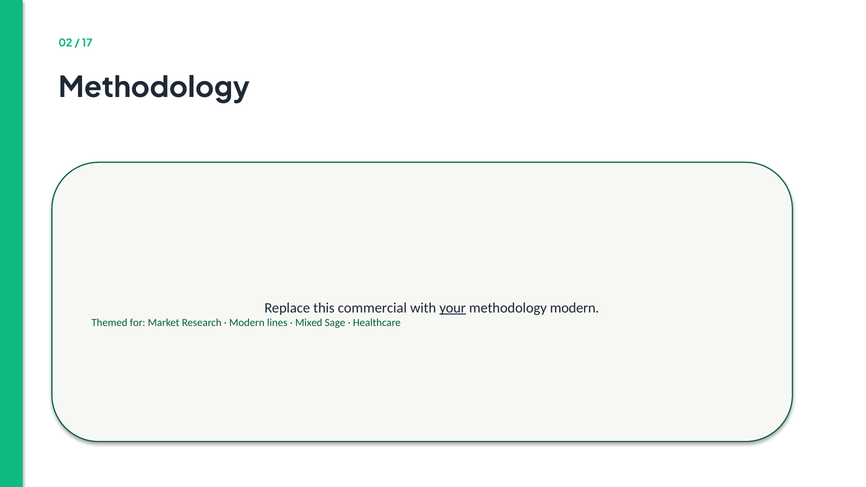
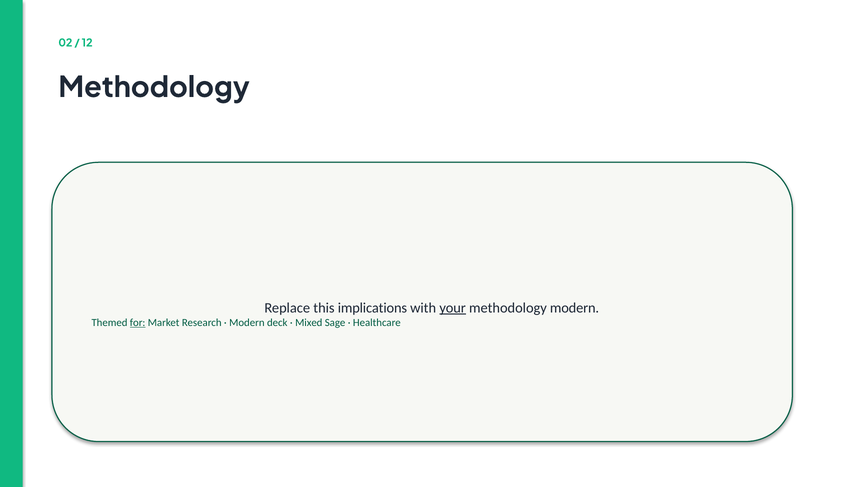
17: 17 -> 12
commercial: commercial -> implications
for underline: none -> present
lines: lines -> deck
